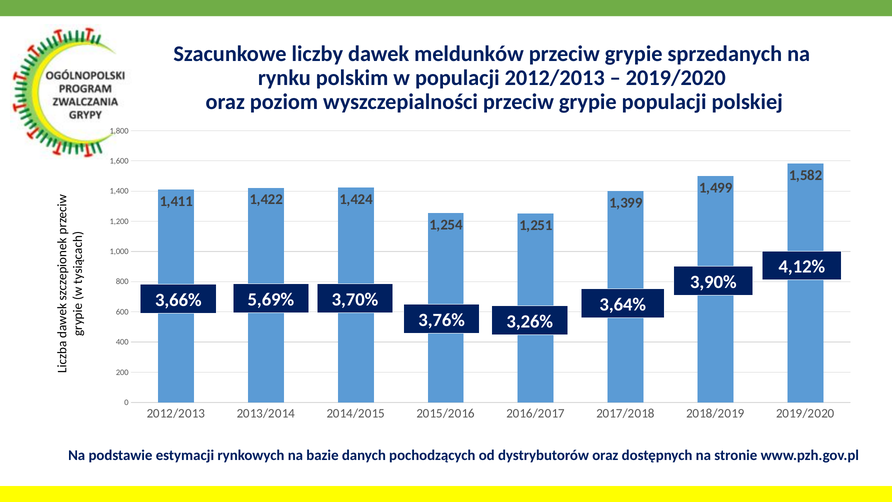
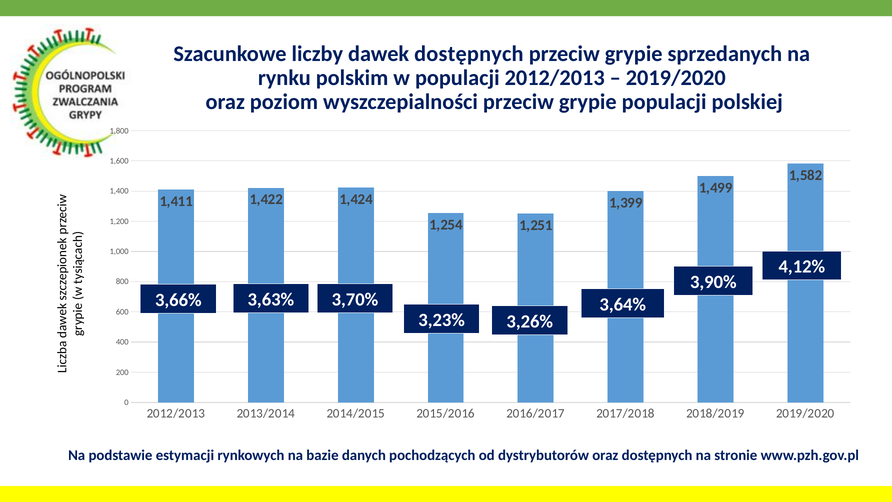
dawek meldunków: meldunków -> dostępnych
5,69%: 5,69% -> 3,63%
3,76%: 3,76% -> 3,23%
